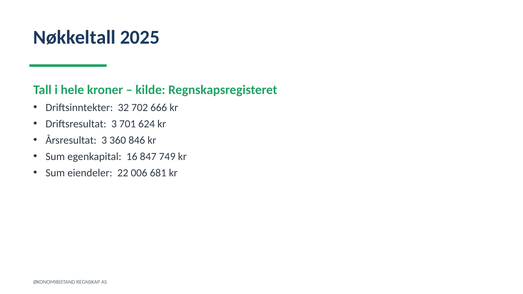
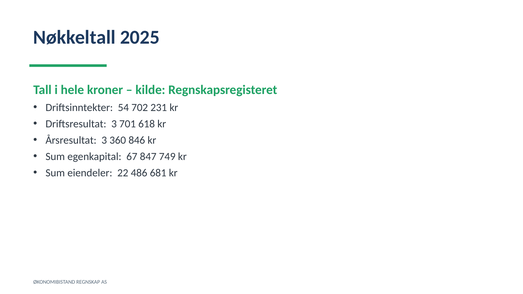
32: 32 -> 54
666: 666 -> 231
624: 624 -> 618
16: 16 -> 67
006: 006 -> 486
